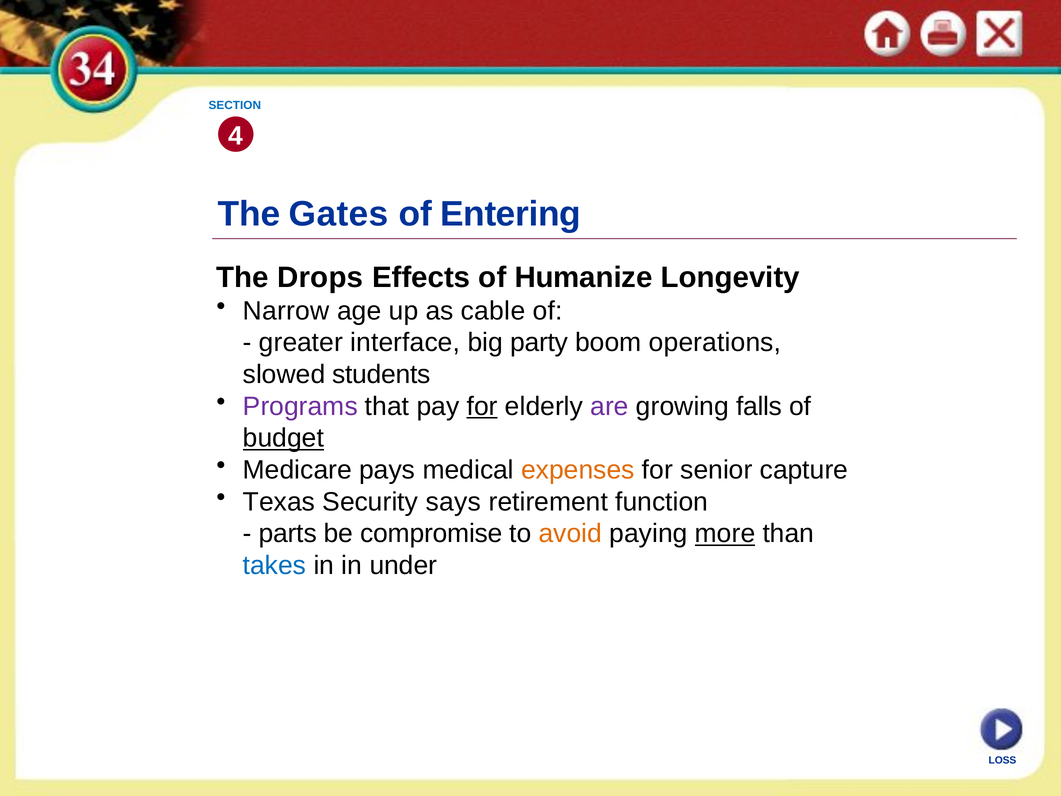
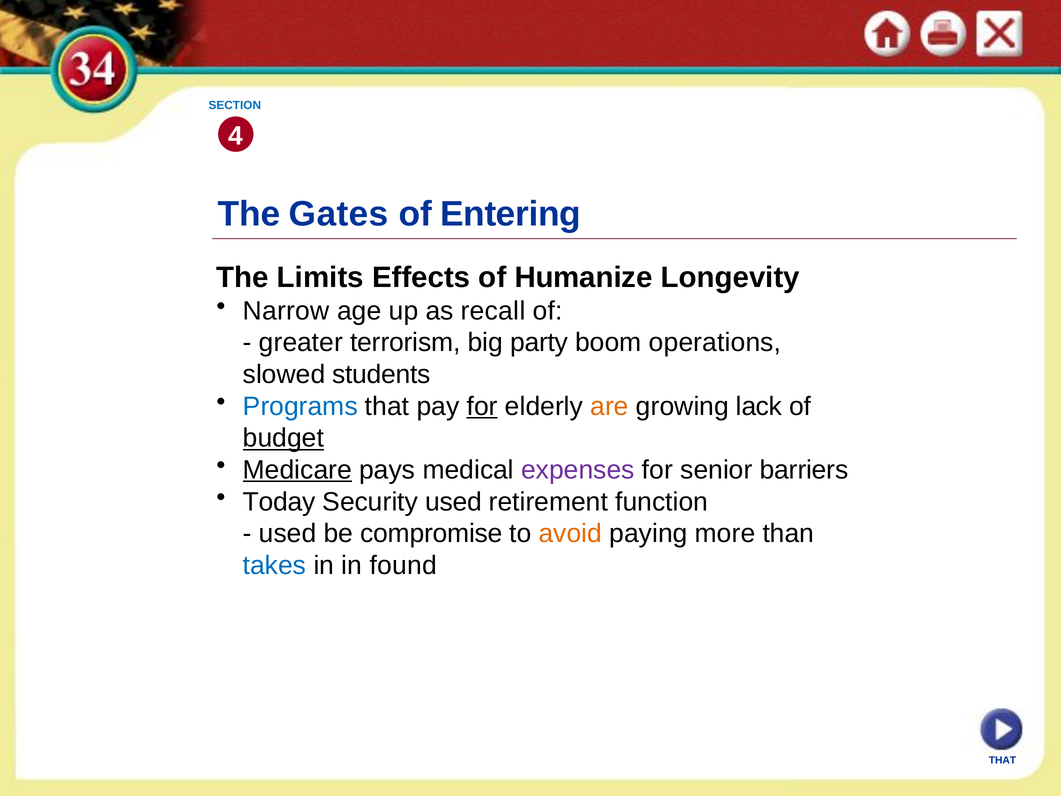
Drops: Drops -> Limits
cable: cable -> recall
interface: interface -> terrorism
Programs colour: purple -> blue
are colour: purple -> orange
falls: falls -> lack
Medicare underline: none -> present
expenses colour: orange -> purple
capture: capture -> barriers
Texas: Texas -> Today
Security says: says -> used
parts at (288, 534): parts -> used
more underline: present -> none
under: under -> found
LOSS at (1002, 760): LOSS -> THAT
